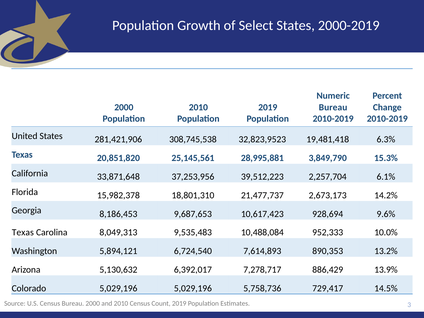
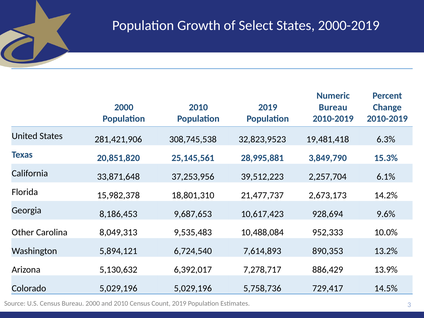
Texas at (23, 233): Texas -> Other
